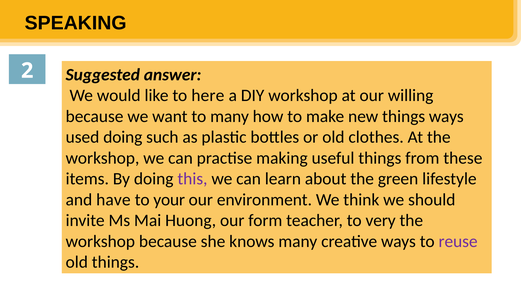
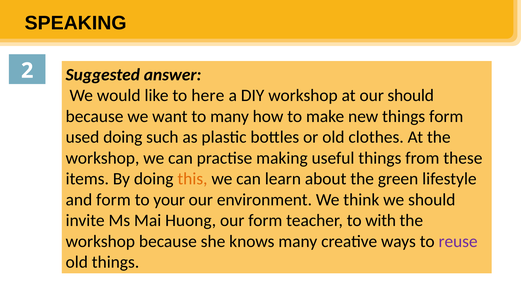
our willing: willing -> should
things ways: ways -> form
this colour: purple -> orange
and have: have -> form
very: very -> with
